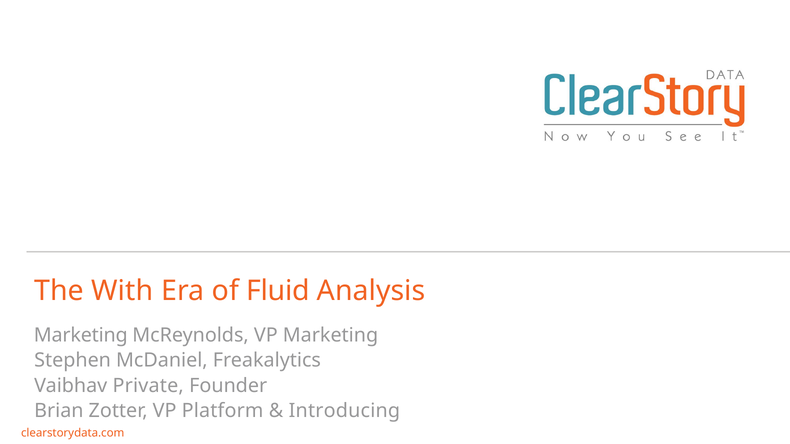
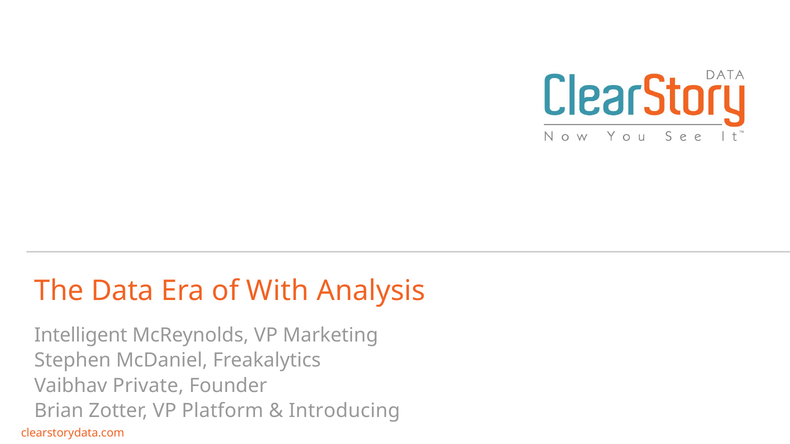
With: With -> Data
Fluid: Fluid -> With
Marketing at (81, 335): Marketing -> Intelligent
